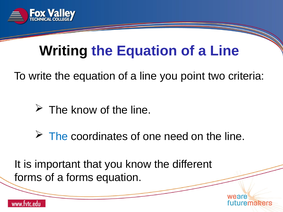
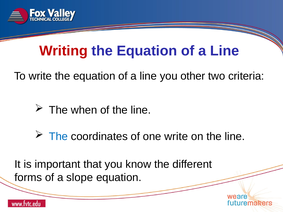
Writing colour: black -> red
point: point -> other
The know: know -> when
one need: need -> write
a forms: forms -> slope
